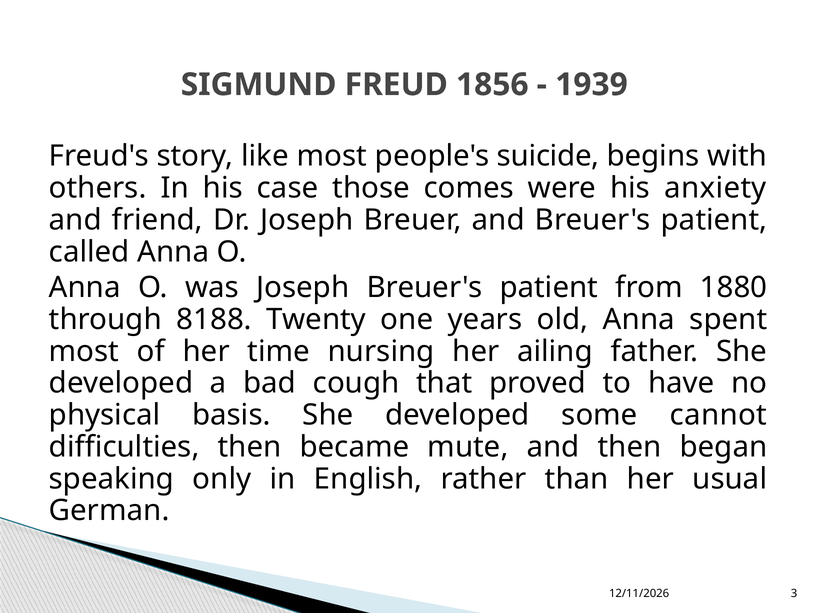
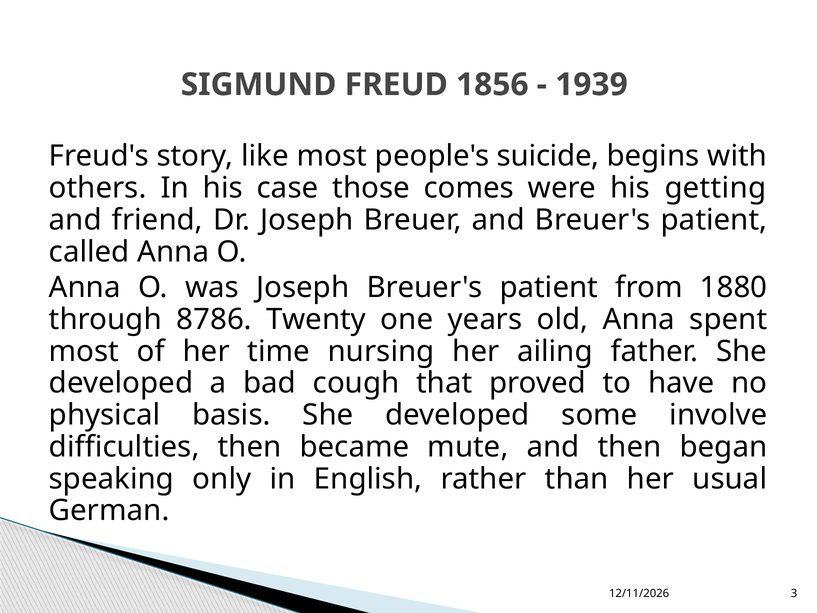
anxiety: anxiety -> getting
8188: 8188 -> 8786
cannot: cannot -> involve
